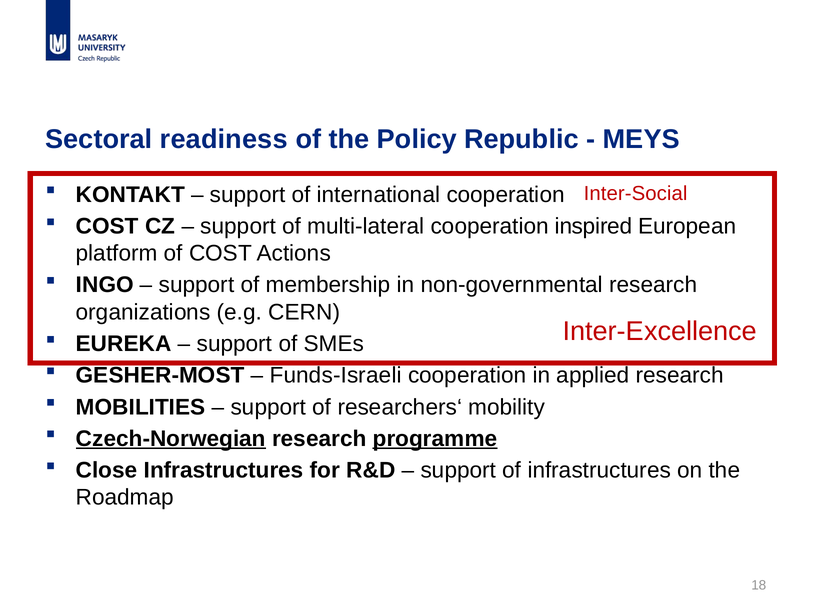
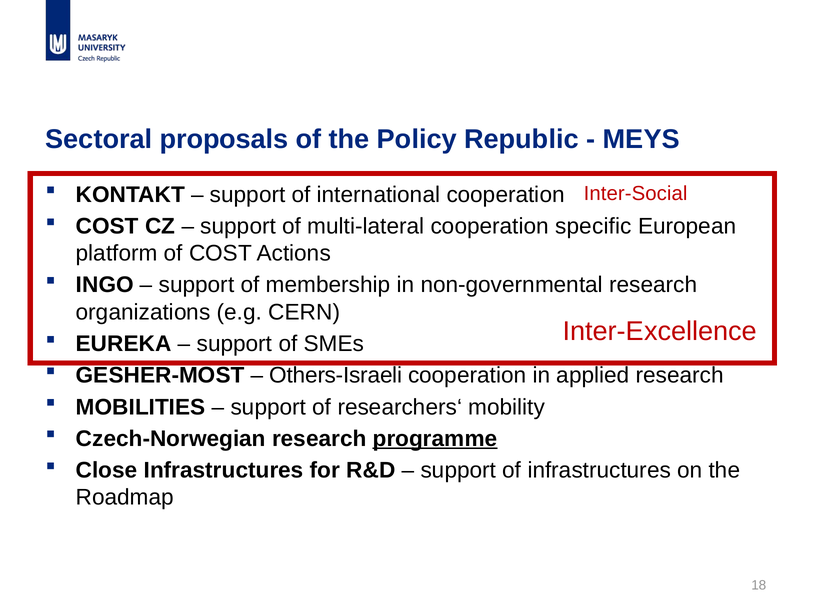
readiness: readiness -> proposals
inspired: inspired -> specific
Funds-Israeli: Funds-Israeli -> Others-Israeli
Czech-Norwegian underline: present -> none
